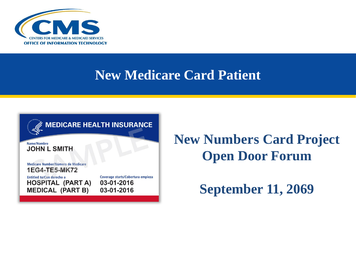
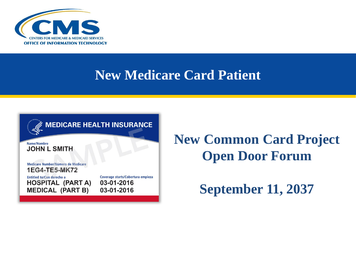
Numbers: Numbers -> Common
2069: 2069 -> 2037
